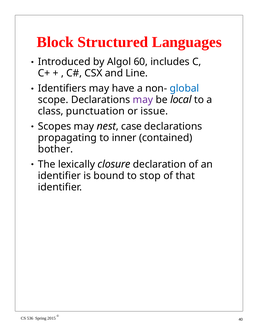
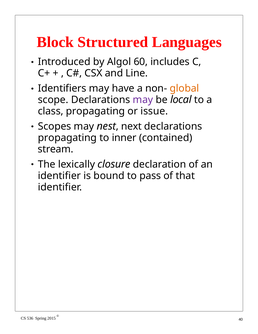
global colour: blue -> orange
class punctuation: punctuation -> propagating
case: case -> next
bother: bother -> stream
stop: stop -> pass
